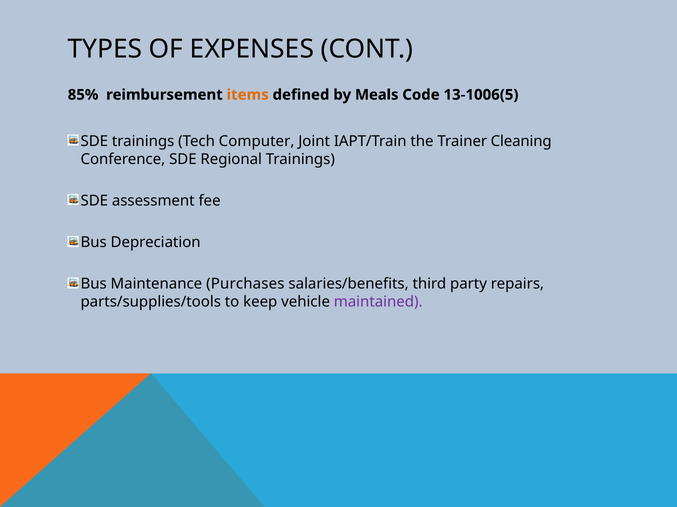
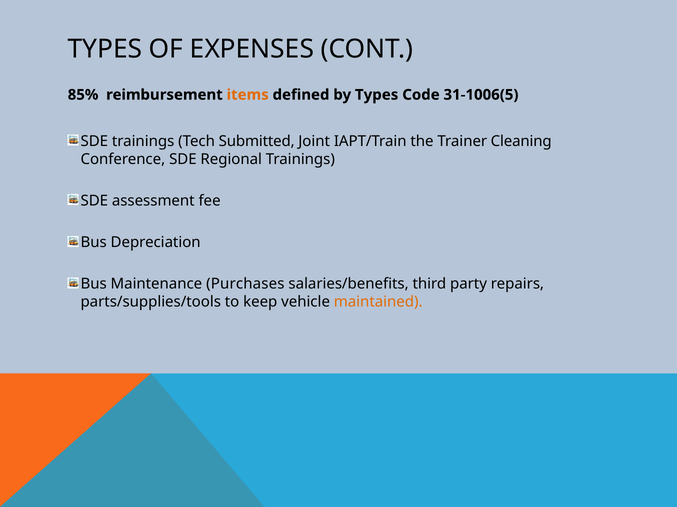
by Meals: Meals -> Types
13-1006(5: 13-1006(5 -> 31-1006(5
Computer: Computer -> Submitted
maintained colour: purple -> orange
